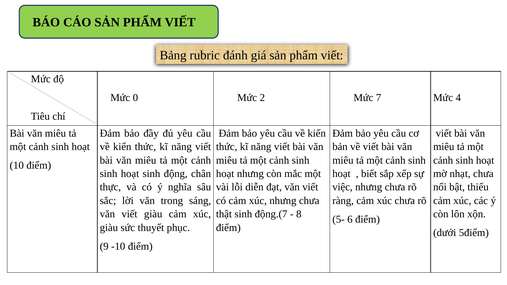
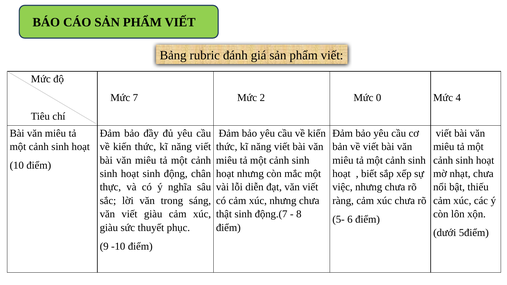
0: 0 -> 7
7: 7 -> 0
